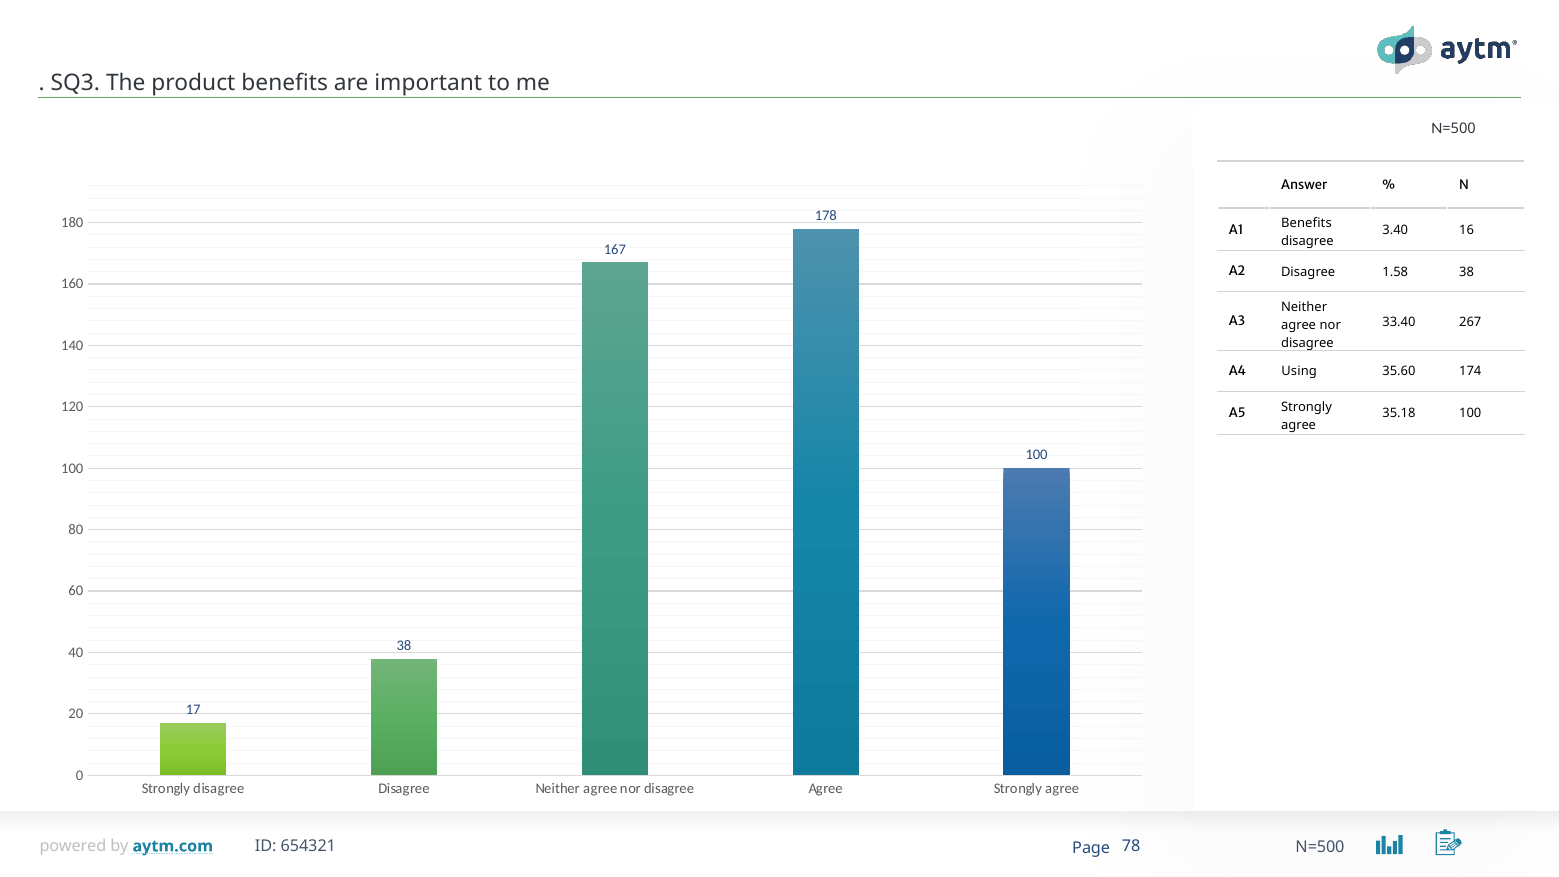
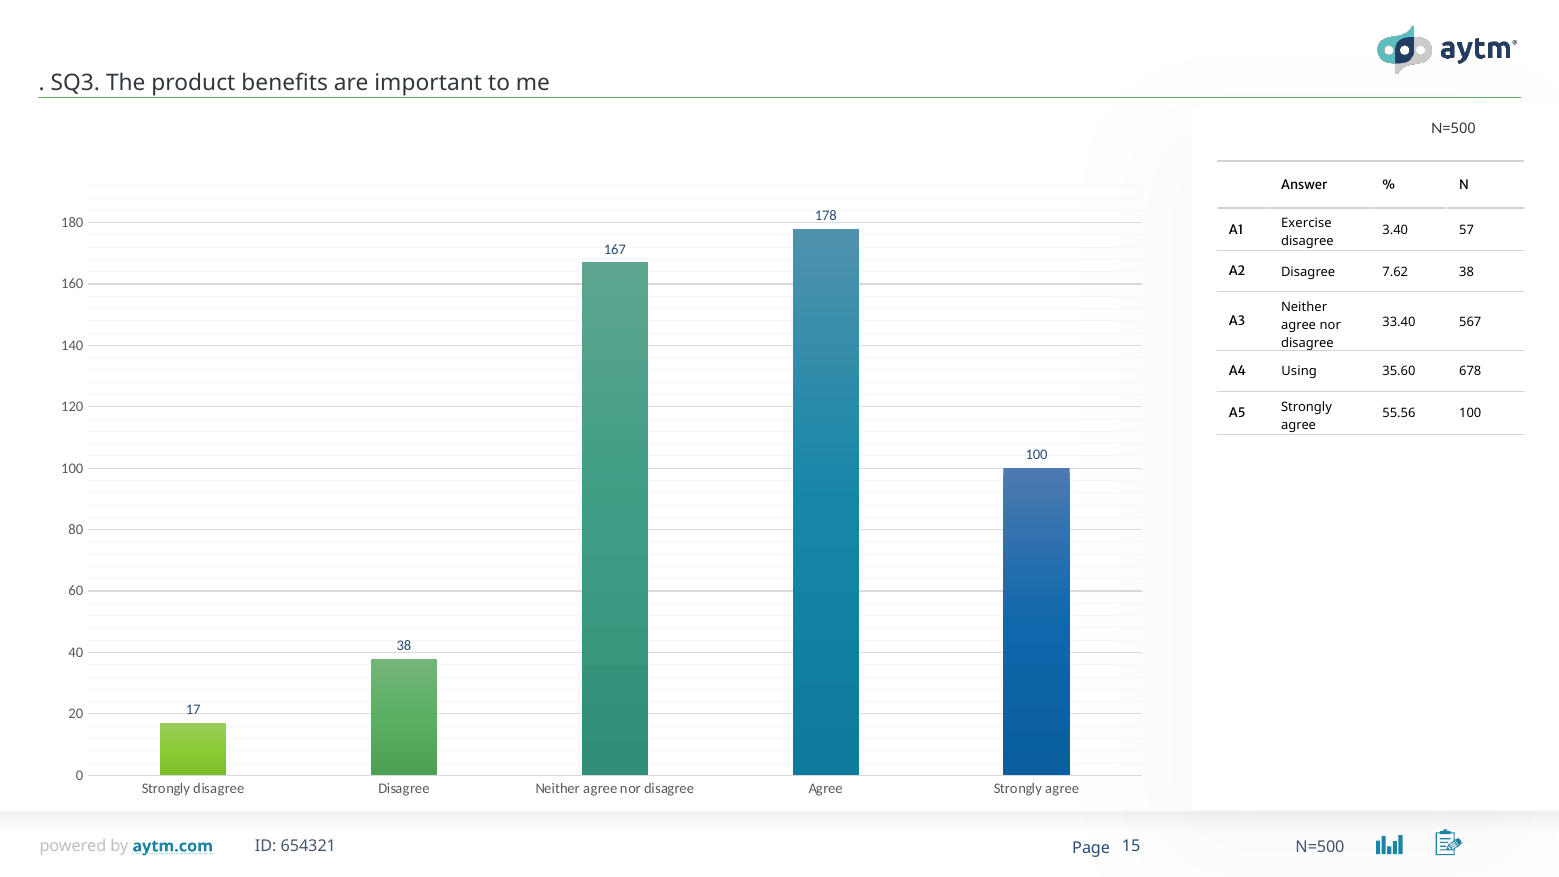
A1 Benefits: Benefits -> Exercise
16: 16 -> 57
1.58: 1.58 -> 7.62
267: 267 -> 567
174: 174 -> 678
35.18: 35.18 -> 55.56
78: 78 -> 15
